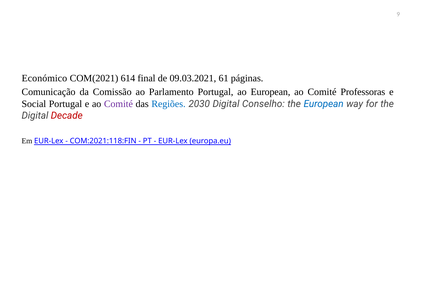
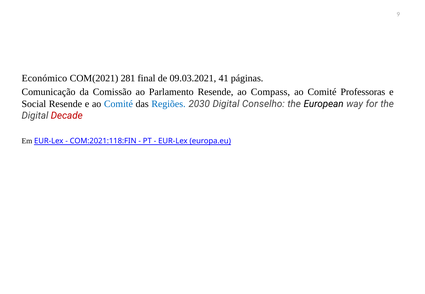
614: 614 -> 281
61: 61 -> 41
Parlamento Portugal: Portugal -> Resende
ao European: European -> Compass
Social Portugal: Portugal -> Resende
Comité at (118, 104) colour: purple -> blue
European at (324, 104) colour: blue -> black
